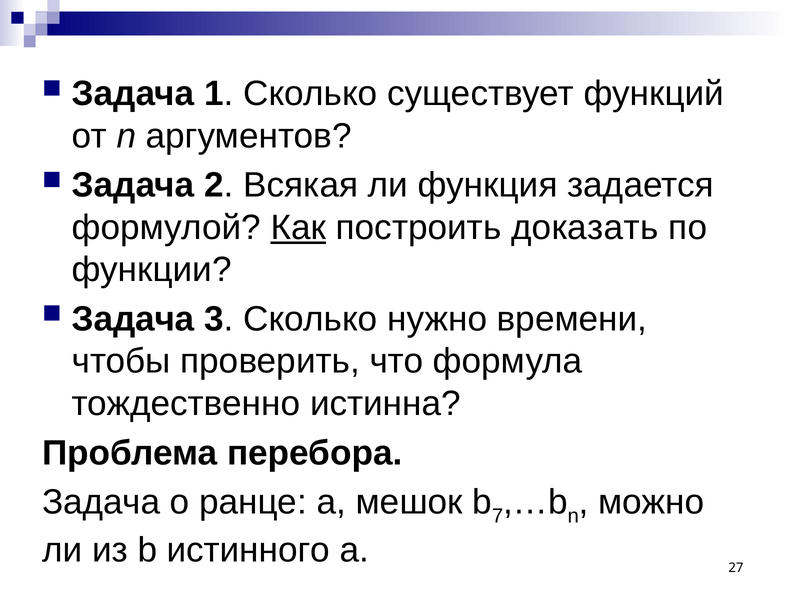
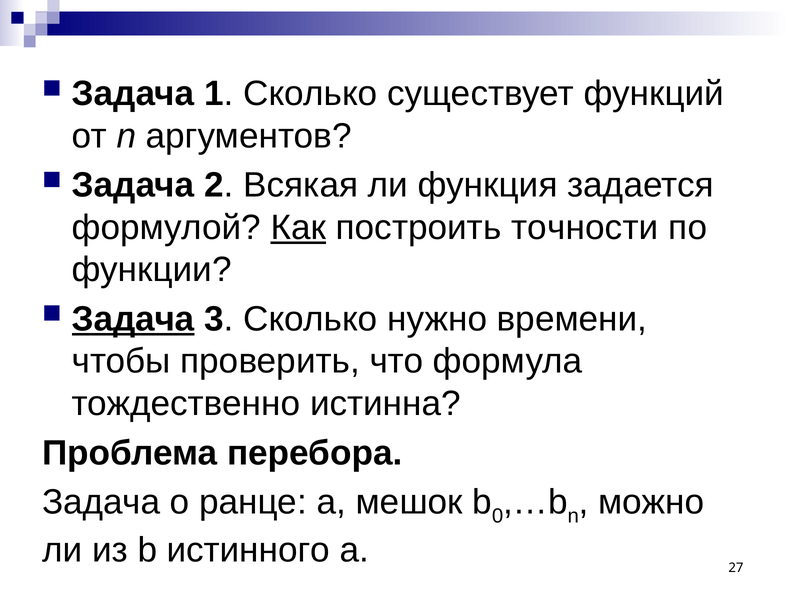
доказать: доказать -> точности
Задача at (133, 319) underline: none -> present
7: 7 -> 0
